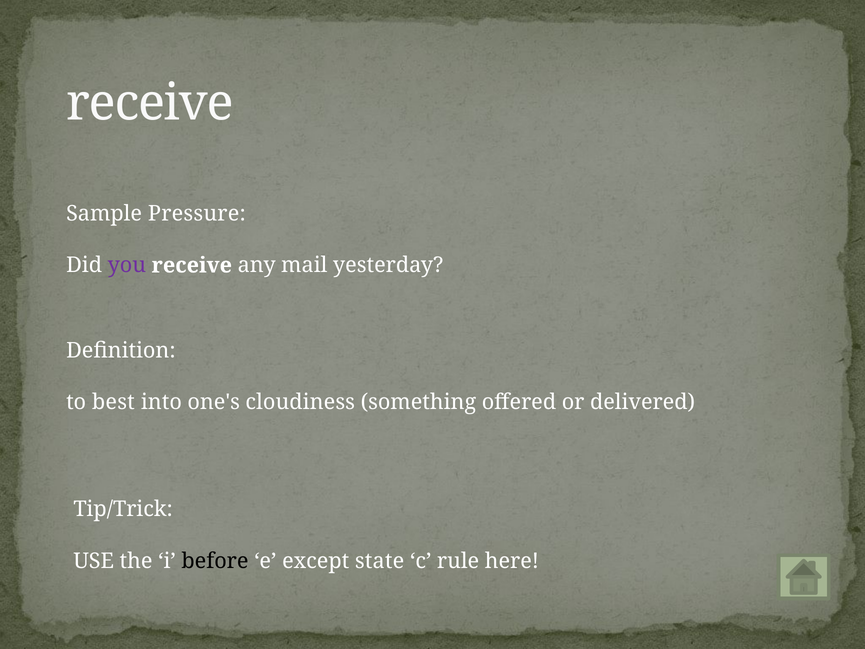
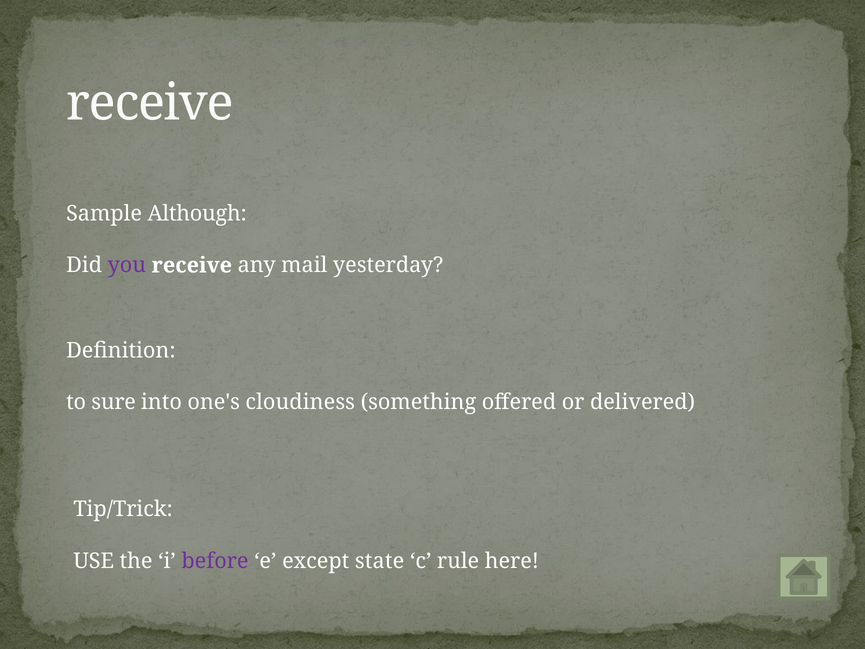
Pressure: Pressure -> Although
best: best -> sure
before colour: black -> purple
